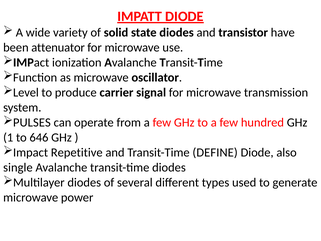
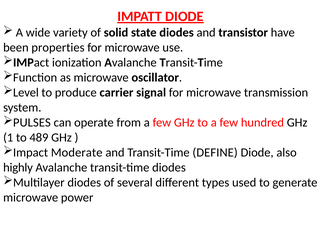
attenuator: attenuator -> properties
646: 646 -> 489
Repetitive: Repetitive -> Moderate
single: single -> highly
